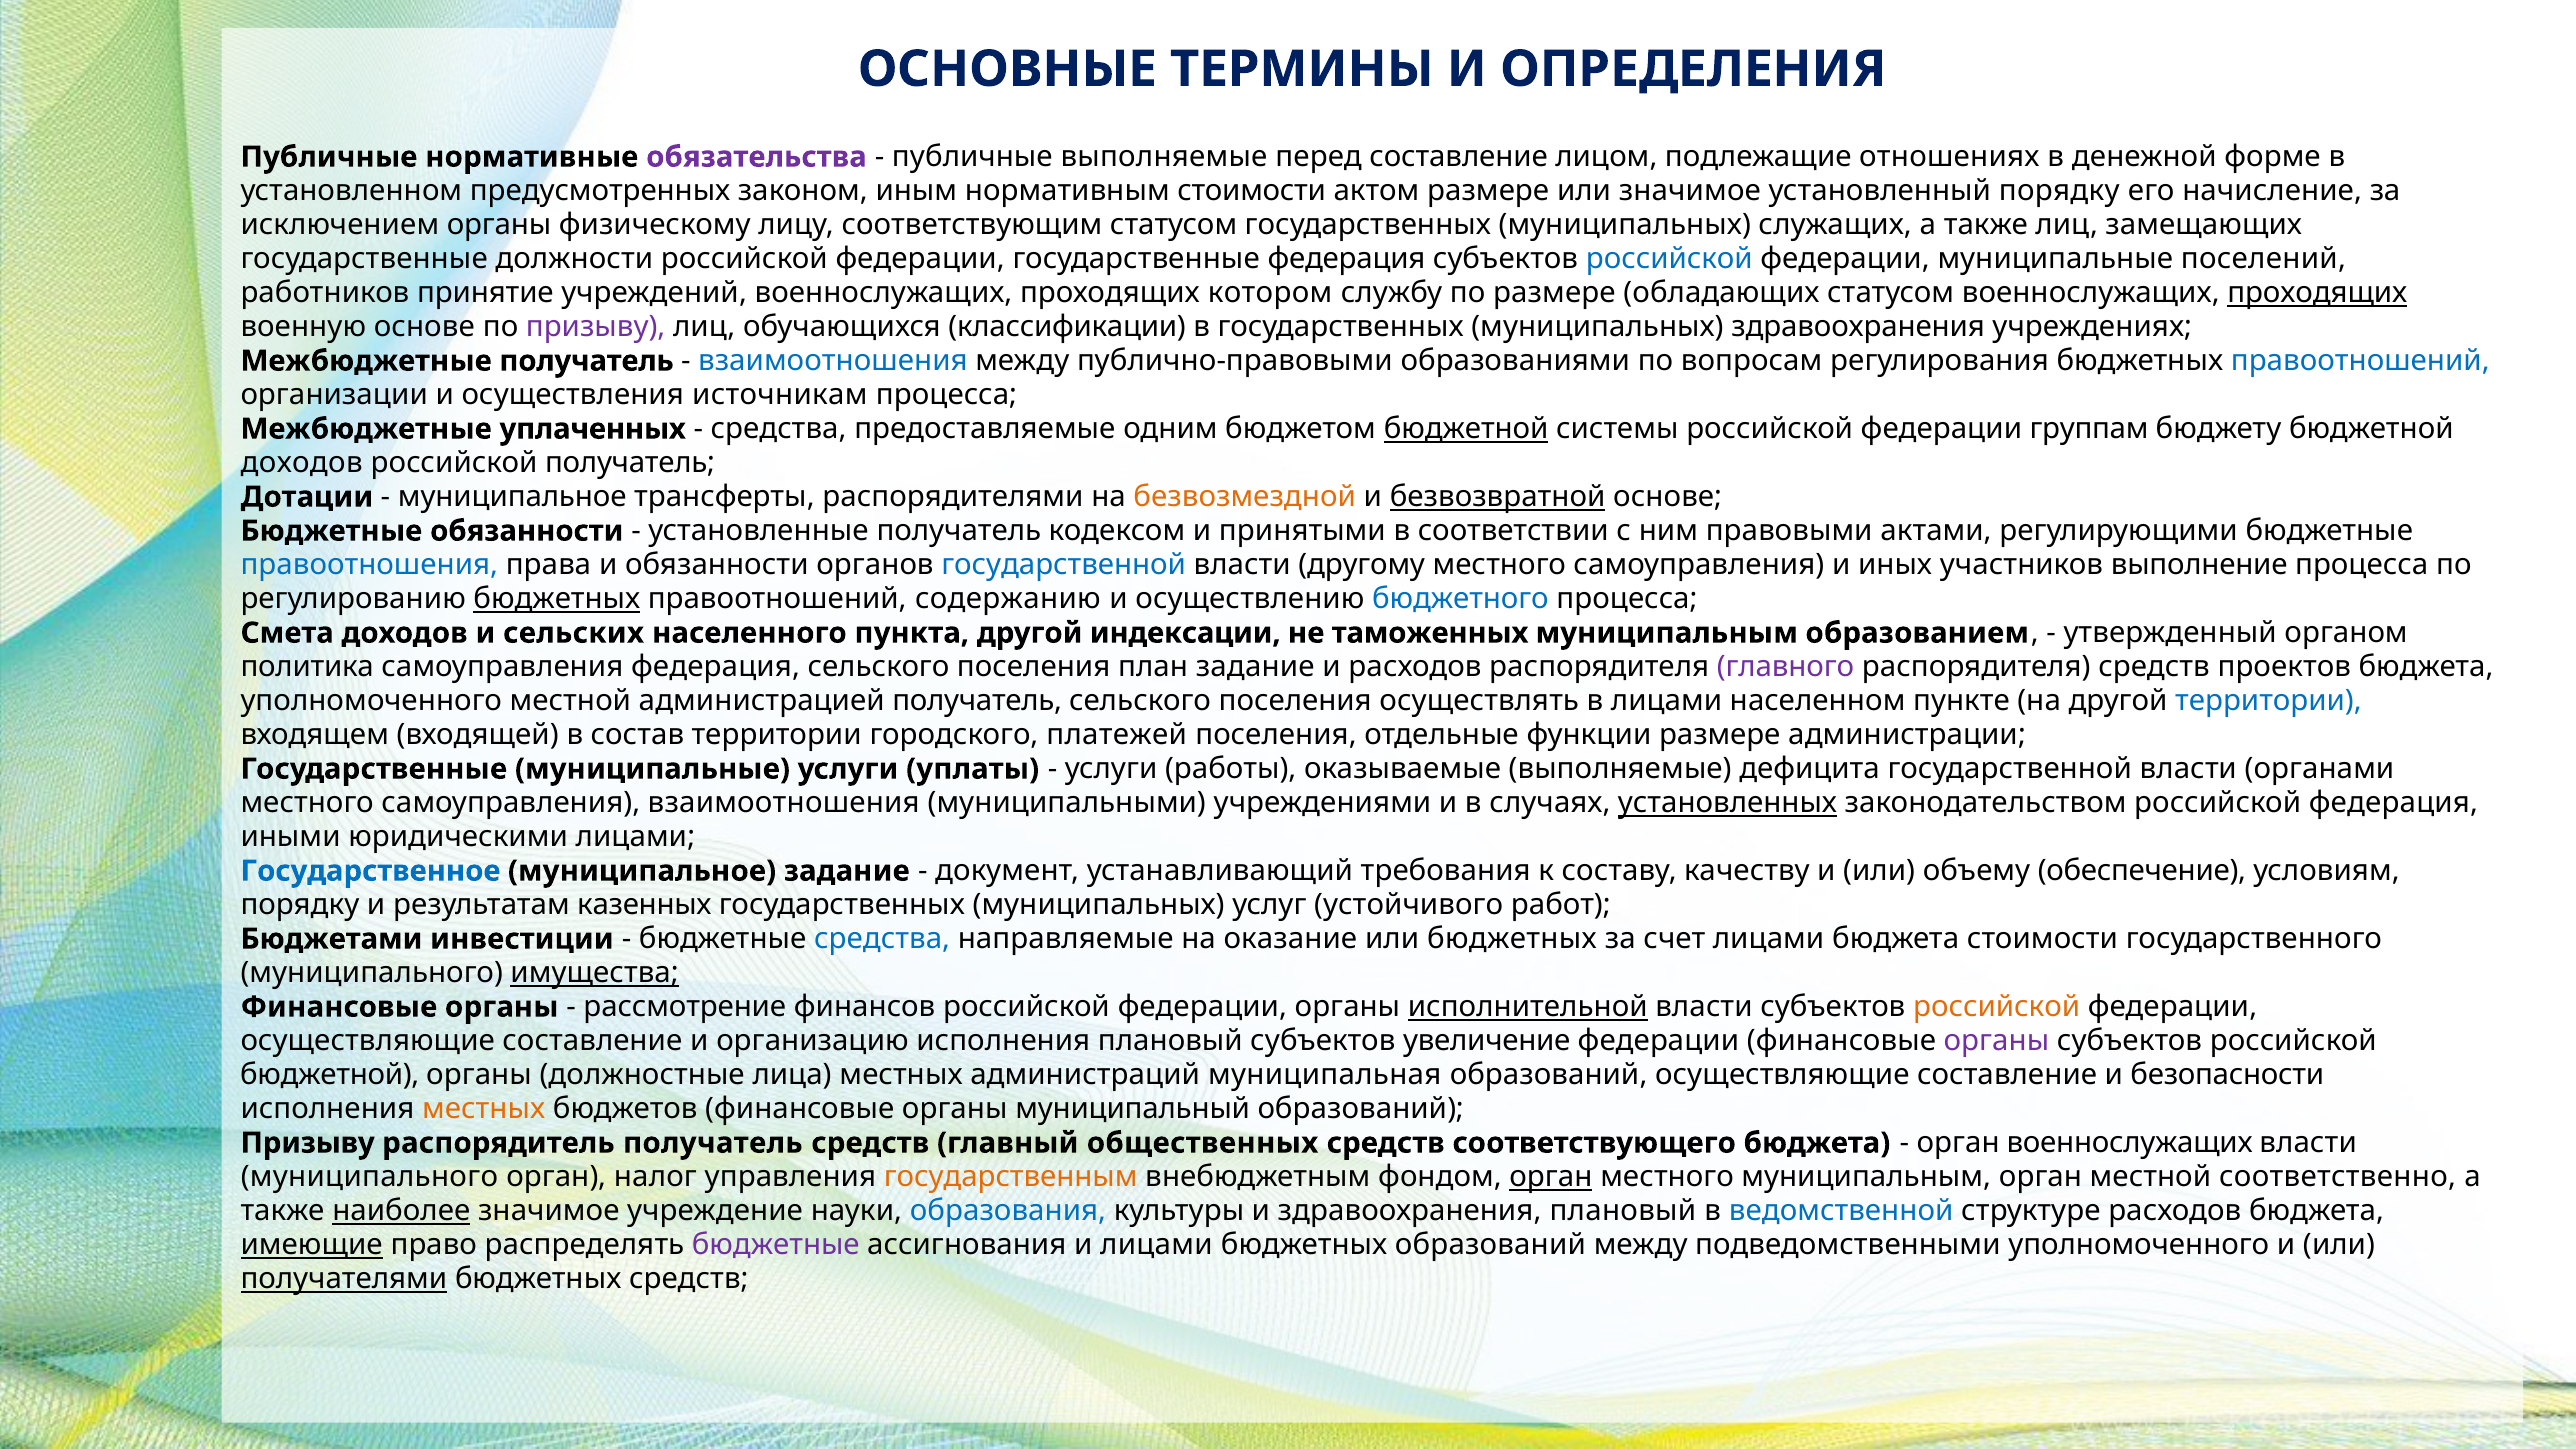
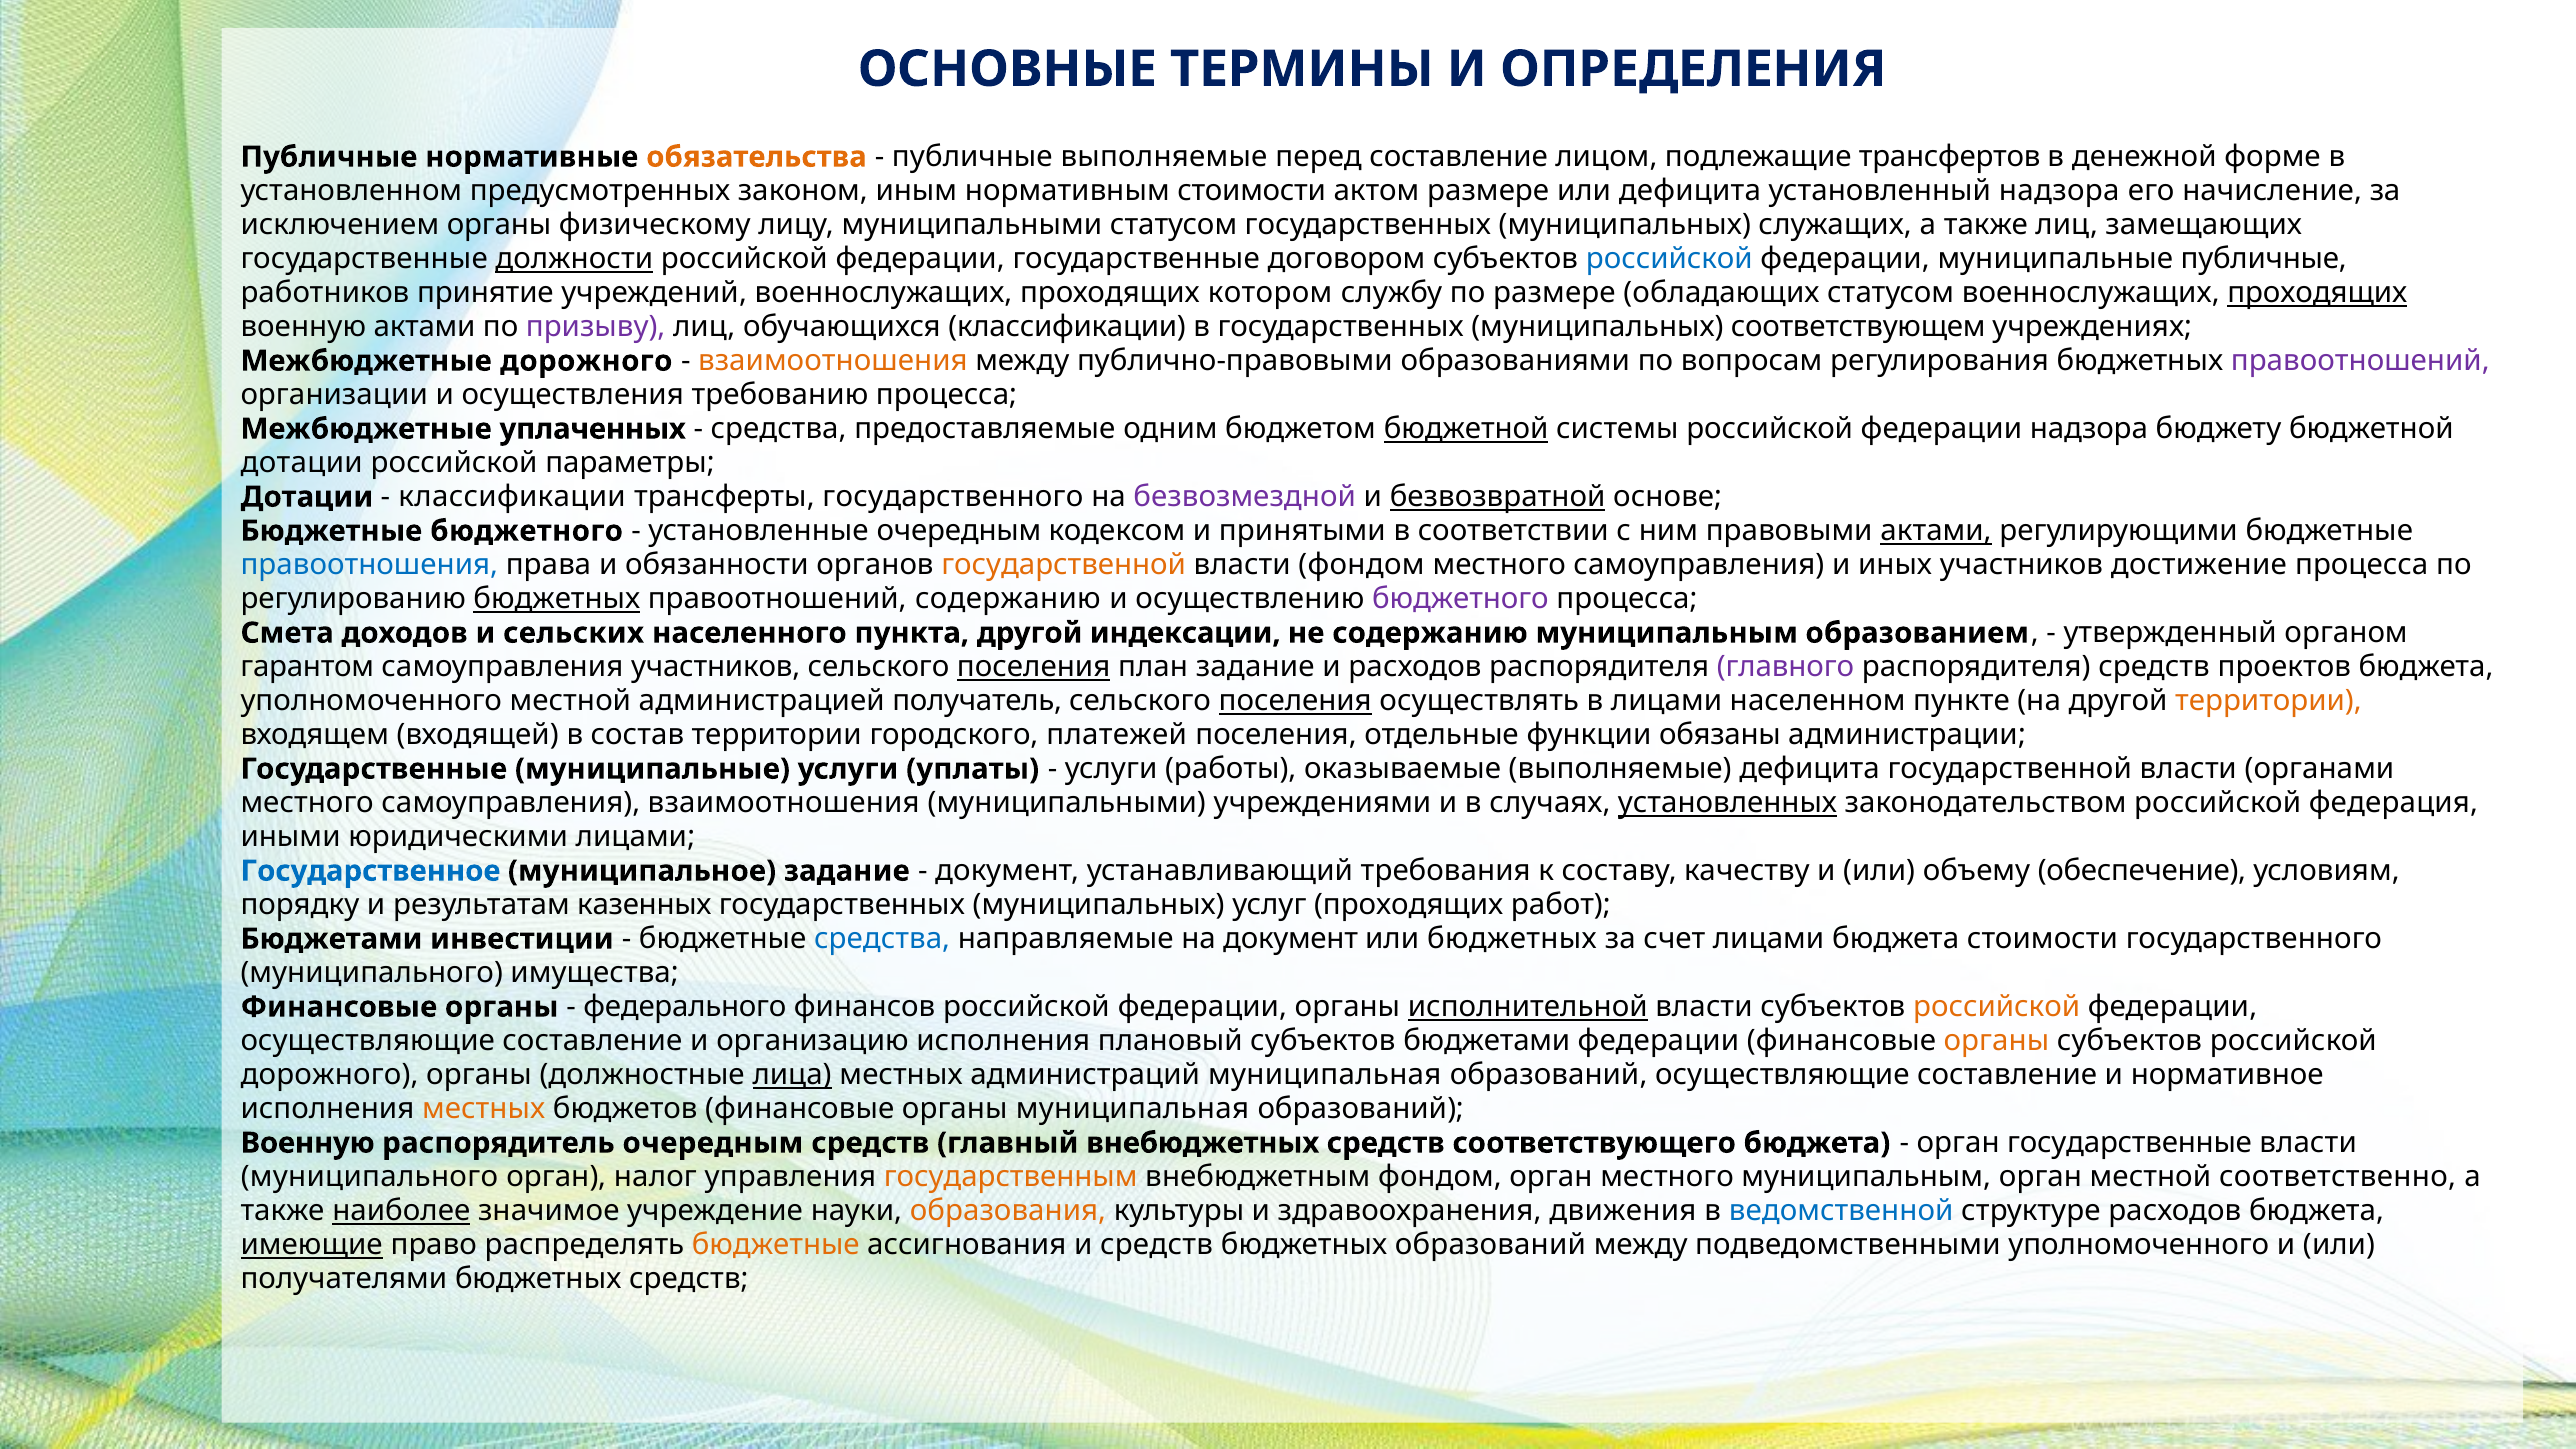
обязательства colour: purple -> orange
отношениях: отношениях -> трансфертов
или значимое: значимое -> дефицита
установленный порядку: порядку -> надзора
лицу соответствующим: соответствующим -> муниципальными
должности underline: none -> present
государственные федерация: федерация -> договором
муниципальные поселений: поселений -> публичные
военную основе: основе -> актами
муниципальных здравоохранения: здравоохранения -> соответствующем
Межбюджетные получатель: получатель -> дорожного
взаимоотношения at (833, 361) colour: blue -> orange
правоотношений at (2360, 361) colour: blue -> purple
источникам: источникам -> требованию
федерации группам: группам -> надзора
доходов at (302, 463): доходов -> дотации
российской получатель: получатель -> параметры
муниципальное at (512, 497): муниципальное -> классификации
трансферты распорядителями: распорядителями -> государственного
безвозмездной colour: orange -> purple
Бюджетные обязанности: обязанности -> бюджетного
установленные получатель: получатель -> очередным
актами at (1936, 531) underline: none -> present
государственной at (1064, 565) colour: blue -> orange
власти другому: другому -> фондом
выполнение: выполнение -> достижение
бюджетного at (1460, 599) colour: blue -> purple
не таможенных: таможенных -> содержанию
политика: политика -> гарантом
самоуправления федерация: федерация -> участников
поселения at (1034, 667) underline: none -> present
поселения at (1295, 701) underline: none -> present
территории at (2268, 701) colour: blue -> orange
функции размере: размере -> обязаны
услуг устойчивого: устойчивого -> проходящих
на оказание: оказание -> документ
имущества underline: present -> none
рассмотрение: рассмотрение -> федерального
субъектов увеличение: увеличение -> бюджетами
органы at (1996, 1041) colour: purple -> orange
бюджетной at (330, 1075): бюджетной -> дорожного
лица underline: none -> present
безопасности: безопасности -> нормативное
органы муниципальный: муниципальный -> муниципальная
Призыву at (308, 1143): Призыву -> Военную
распорядитель получатель: получатель -> очередным
общественных: общественных -> внебюджетных
орган военнослужащих: военнослужащих -> государственные
орган at (1551, 1177) underline: present -> none
образования colour: blue -> orange
здравоохранения плановый: плановый -> движения
бюджетные at (776, 1245) colour: purple -> orange
и лицами: лицами -> средств
получателями underline: present -> none
